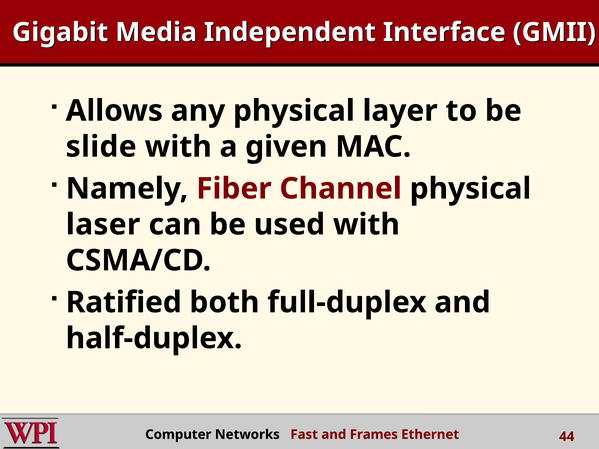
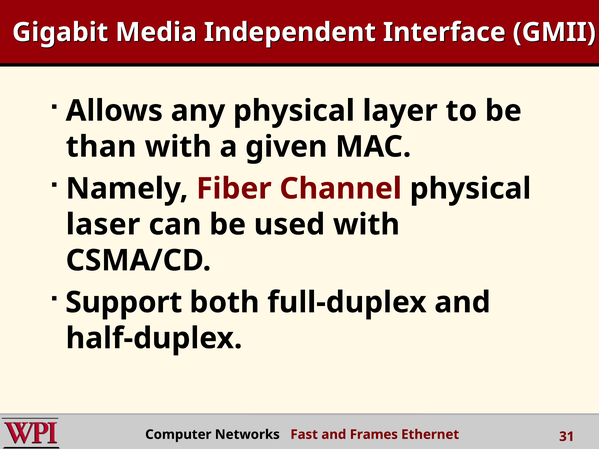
slide: slide -> than
Ratified: Ratified -> Support
44: 44 -> 31
